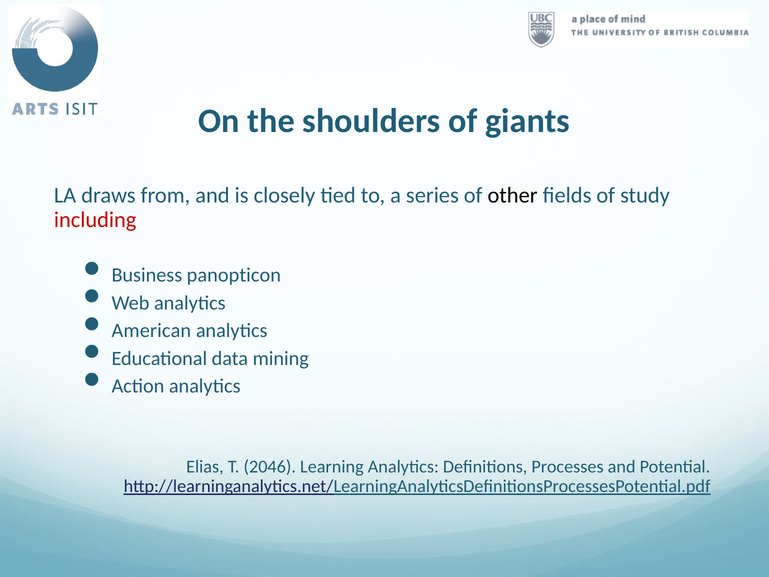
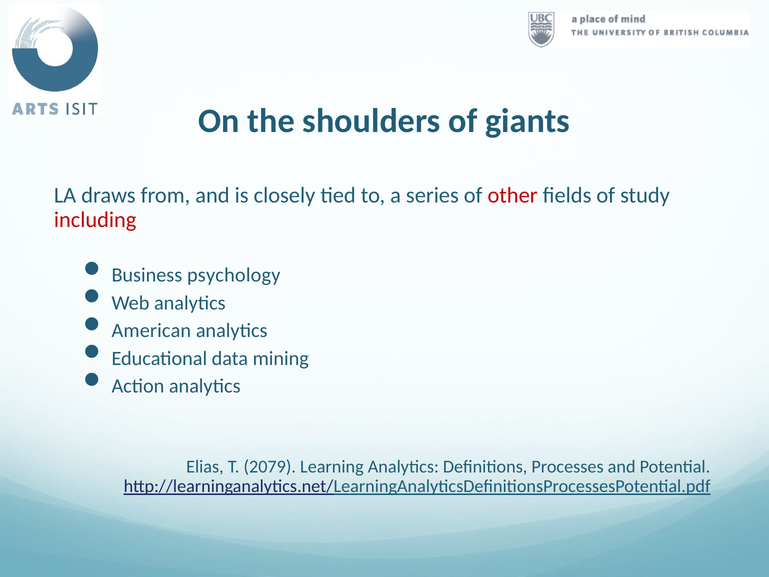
other colour: black -> red
panopticon: panopticon -> psychology
2046: 2046 -> 2079
